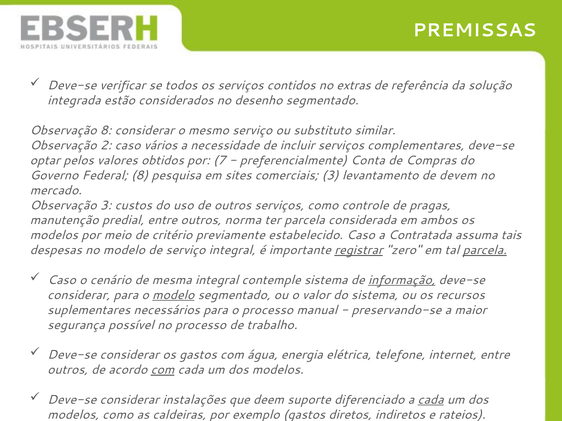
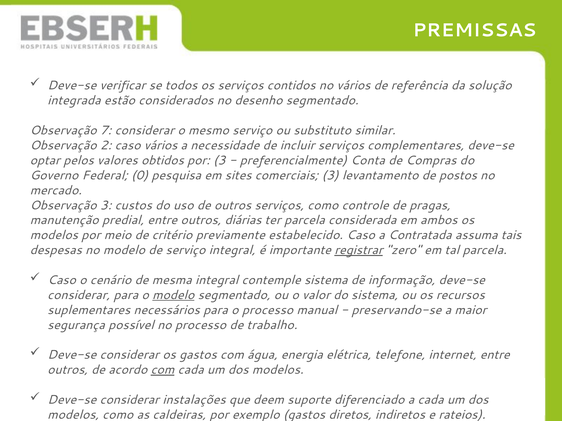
no extras: extras -> vários
Observação 8: 8 -> 7
por 7: 7 -> 3
Federal 8: 8 -> 0
devem: devem -> postos
norma: norma -> diárias
parcela at (485, 250) underline: present -> none
informação underline: present -> none
cada at (431, 400) underline: present -> none
